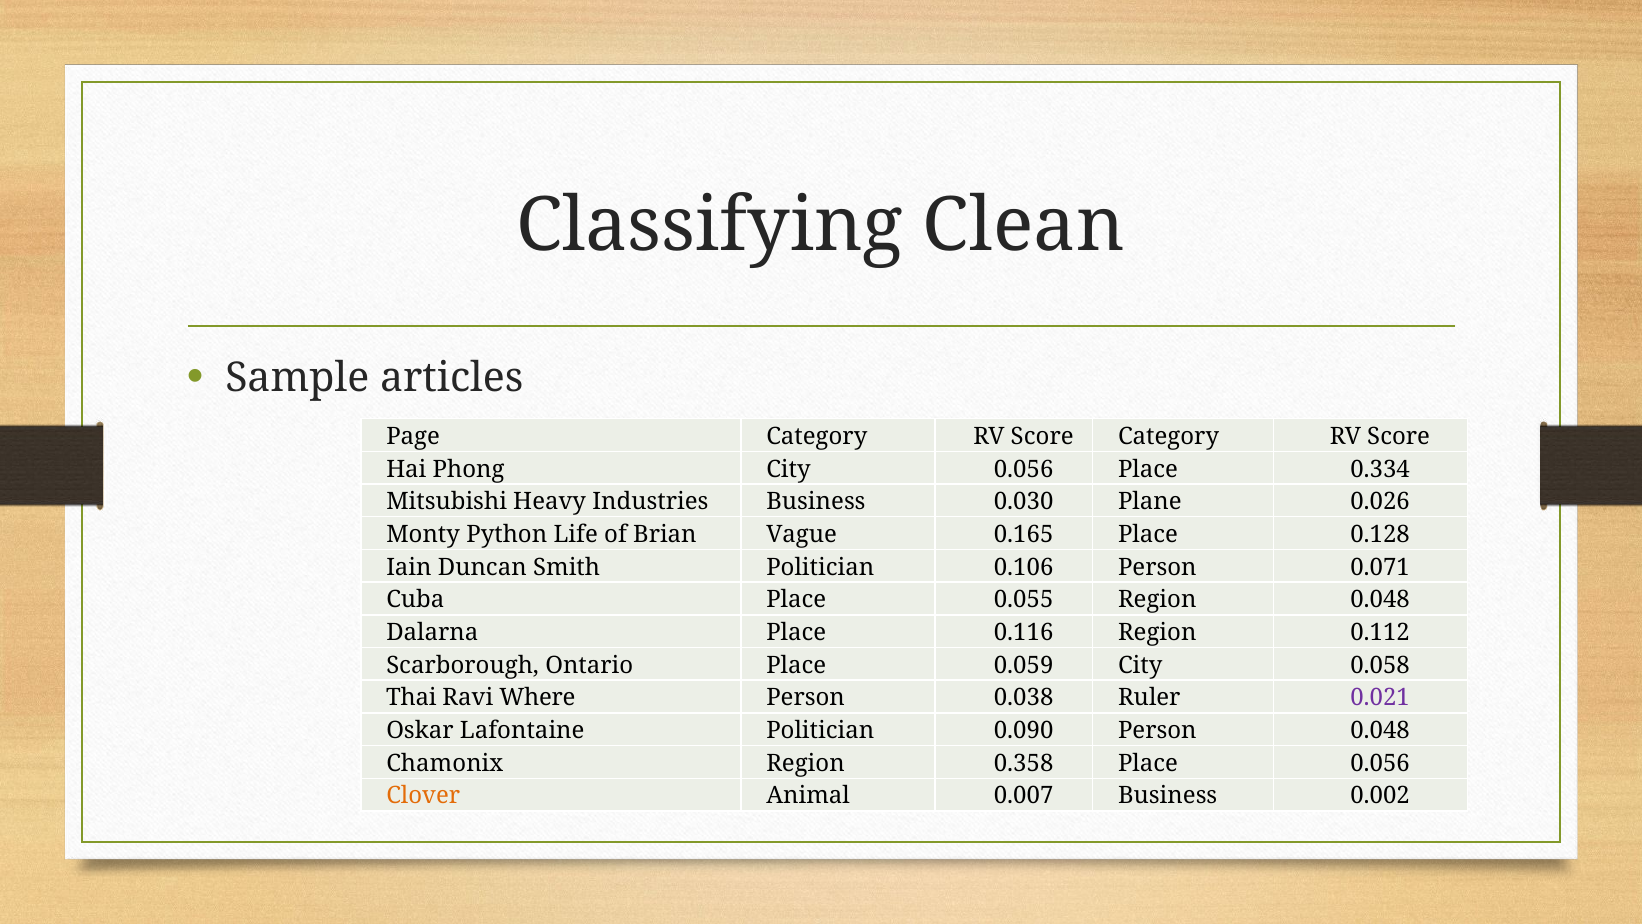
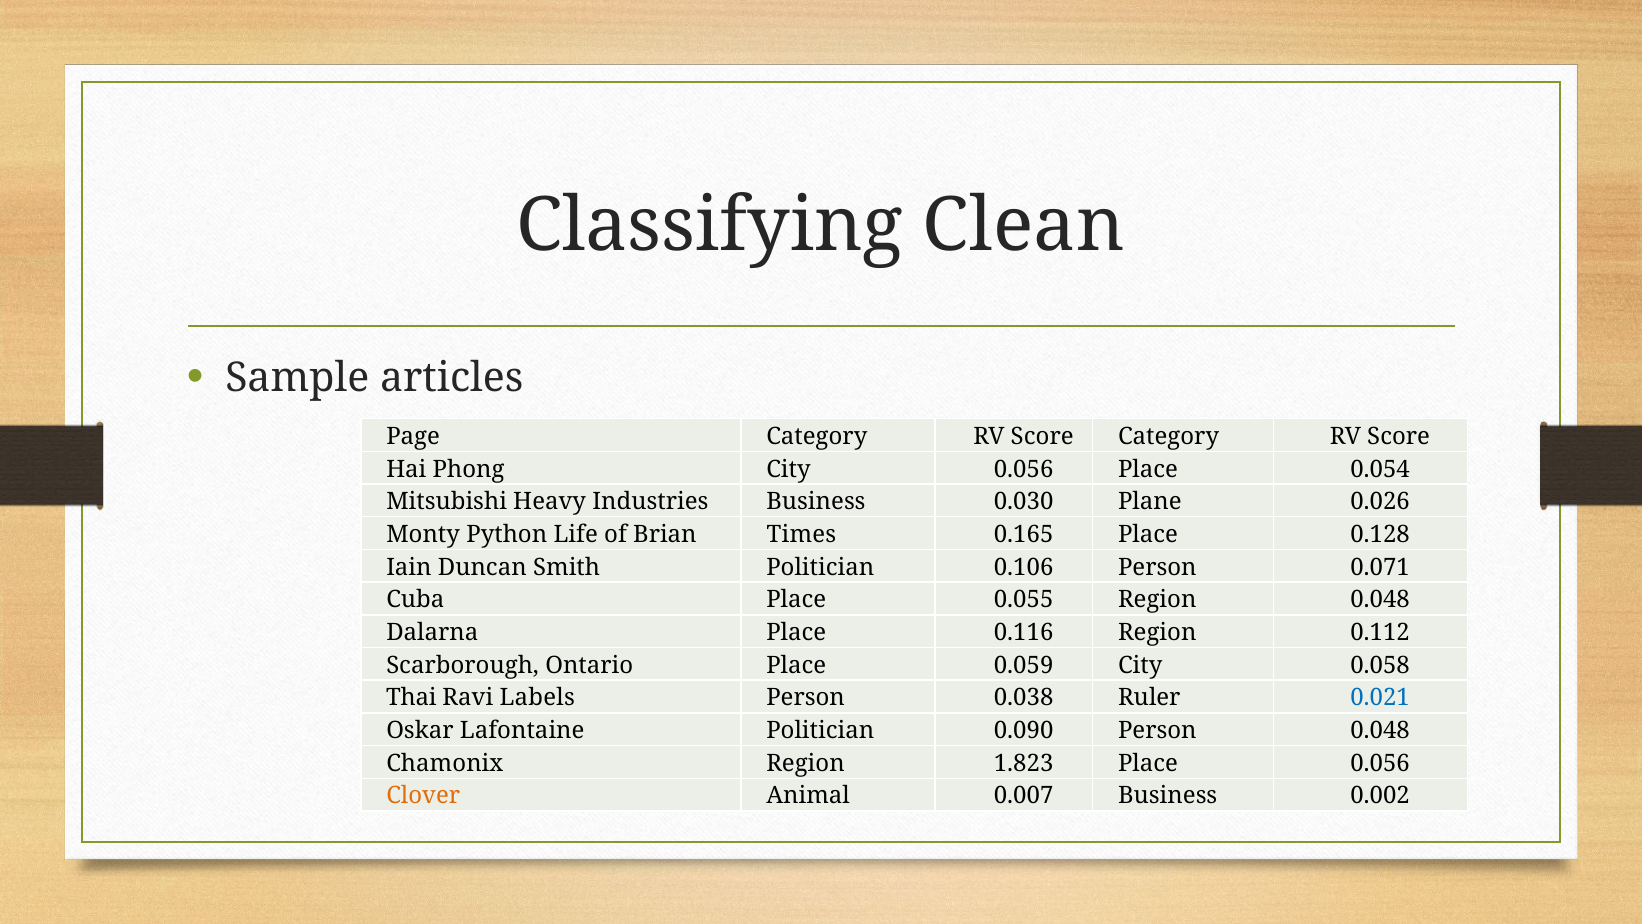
0.334: 0.334 -> 0.054
Vague: Vague -> Times
Where: Where -> Labels
0.021 colour: purple -> blue
0.358: 0.358 -> 1.823
